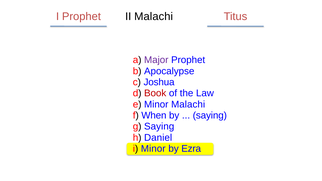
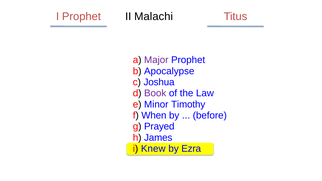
Book colour: red -> purple
Minor Malachi: Malachi -> Timothy
saying at (210, 115): saying -> before
g Saying: Saying -> Prayed
Daniel: Daniel -> James
i Minor: Minor -> Knew
